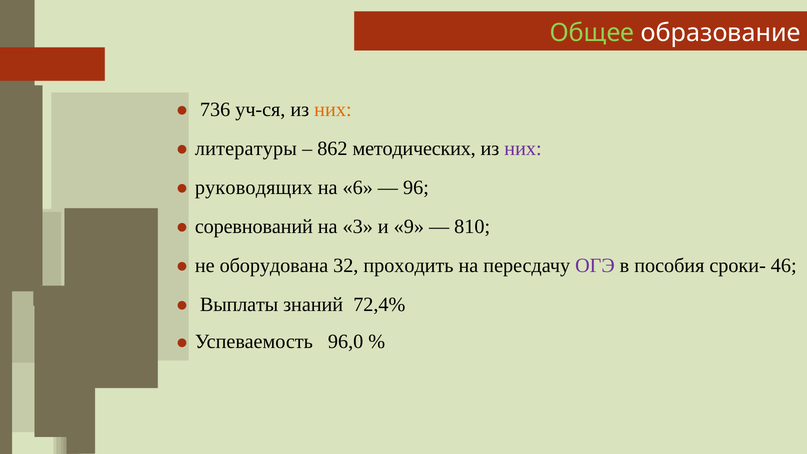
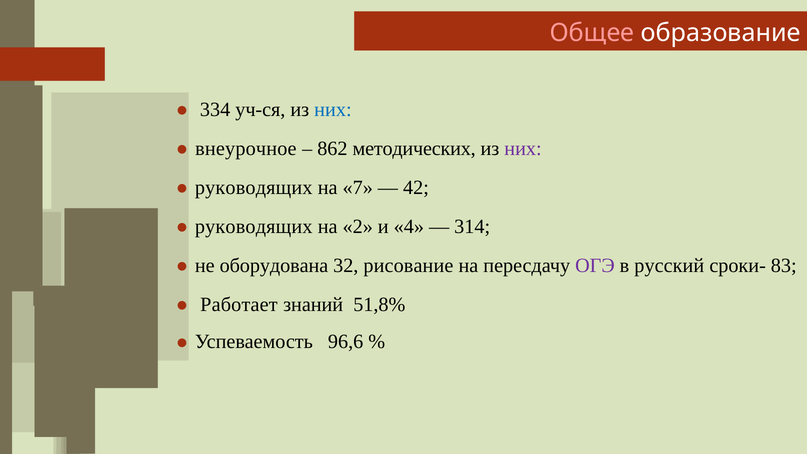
Общее colour: light green -> pink
736: 736 -> 334
них at (333, 109) colour: orange -> blue
литературы: литературы -> внеурочное
6: 6 -> 7
96: 96 -> 42
соревнований at (254, 226): соревнований -> руководящих
3: 3 -> 2
9: 9 -> 4
810: 810 -> 314
проходить: проходить -> рисование
пособия: пособия -> русский
46: 46 -> 83
Выплаты: Выплаты -> Работает
72,4%: 72,4% -> 51,8%
96,0: 96,0 -> 96,6
